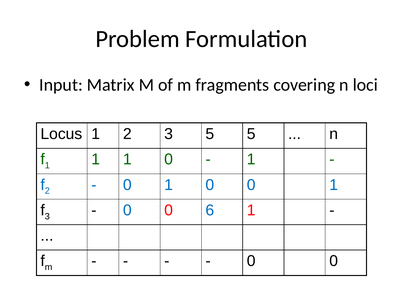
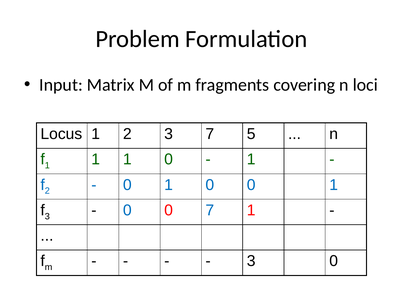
3 5: 5 -> 7
0 6: 6 -> 7
0 at (251, 260): 0 -> 3
